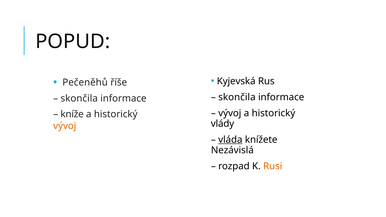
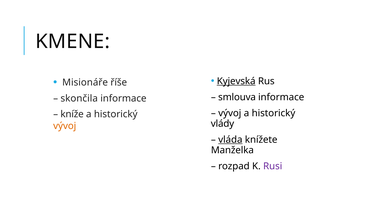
POPUD: POPUD -> KMENE
Kyjevská underline: none -> present
Pečeněhů: Pečeněhů -> Misionáře
skončila at (237, 97): skončila -> smlouva
Nezávislá: Nezávislá -> Manželka
Rusi colour: orange -> purple
